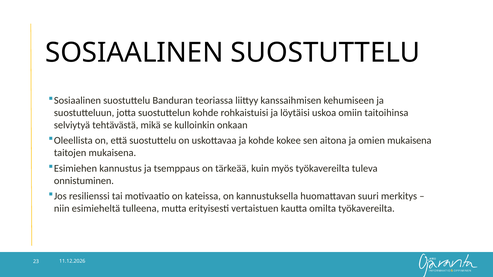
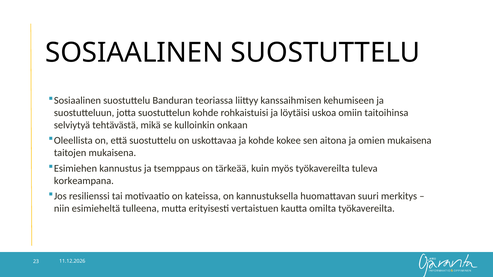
onnistuminen: onnistuminen -> korkeampana
